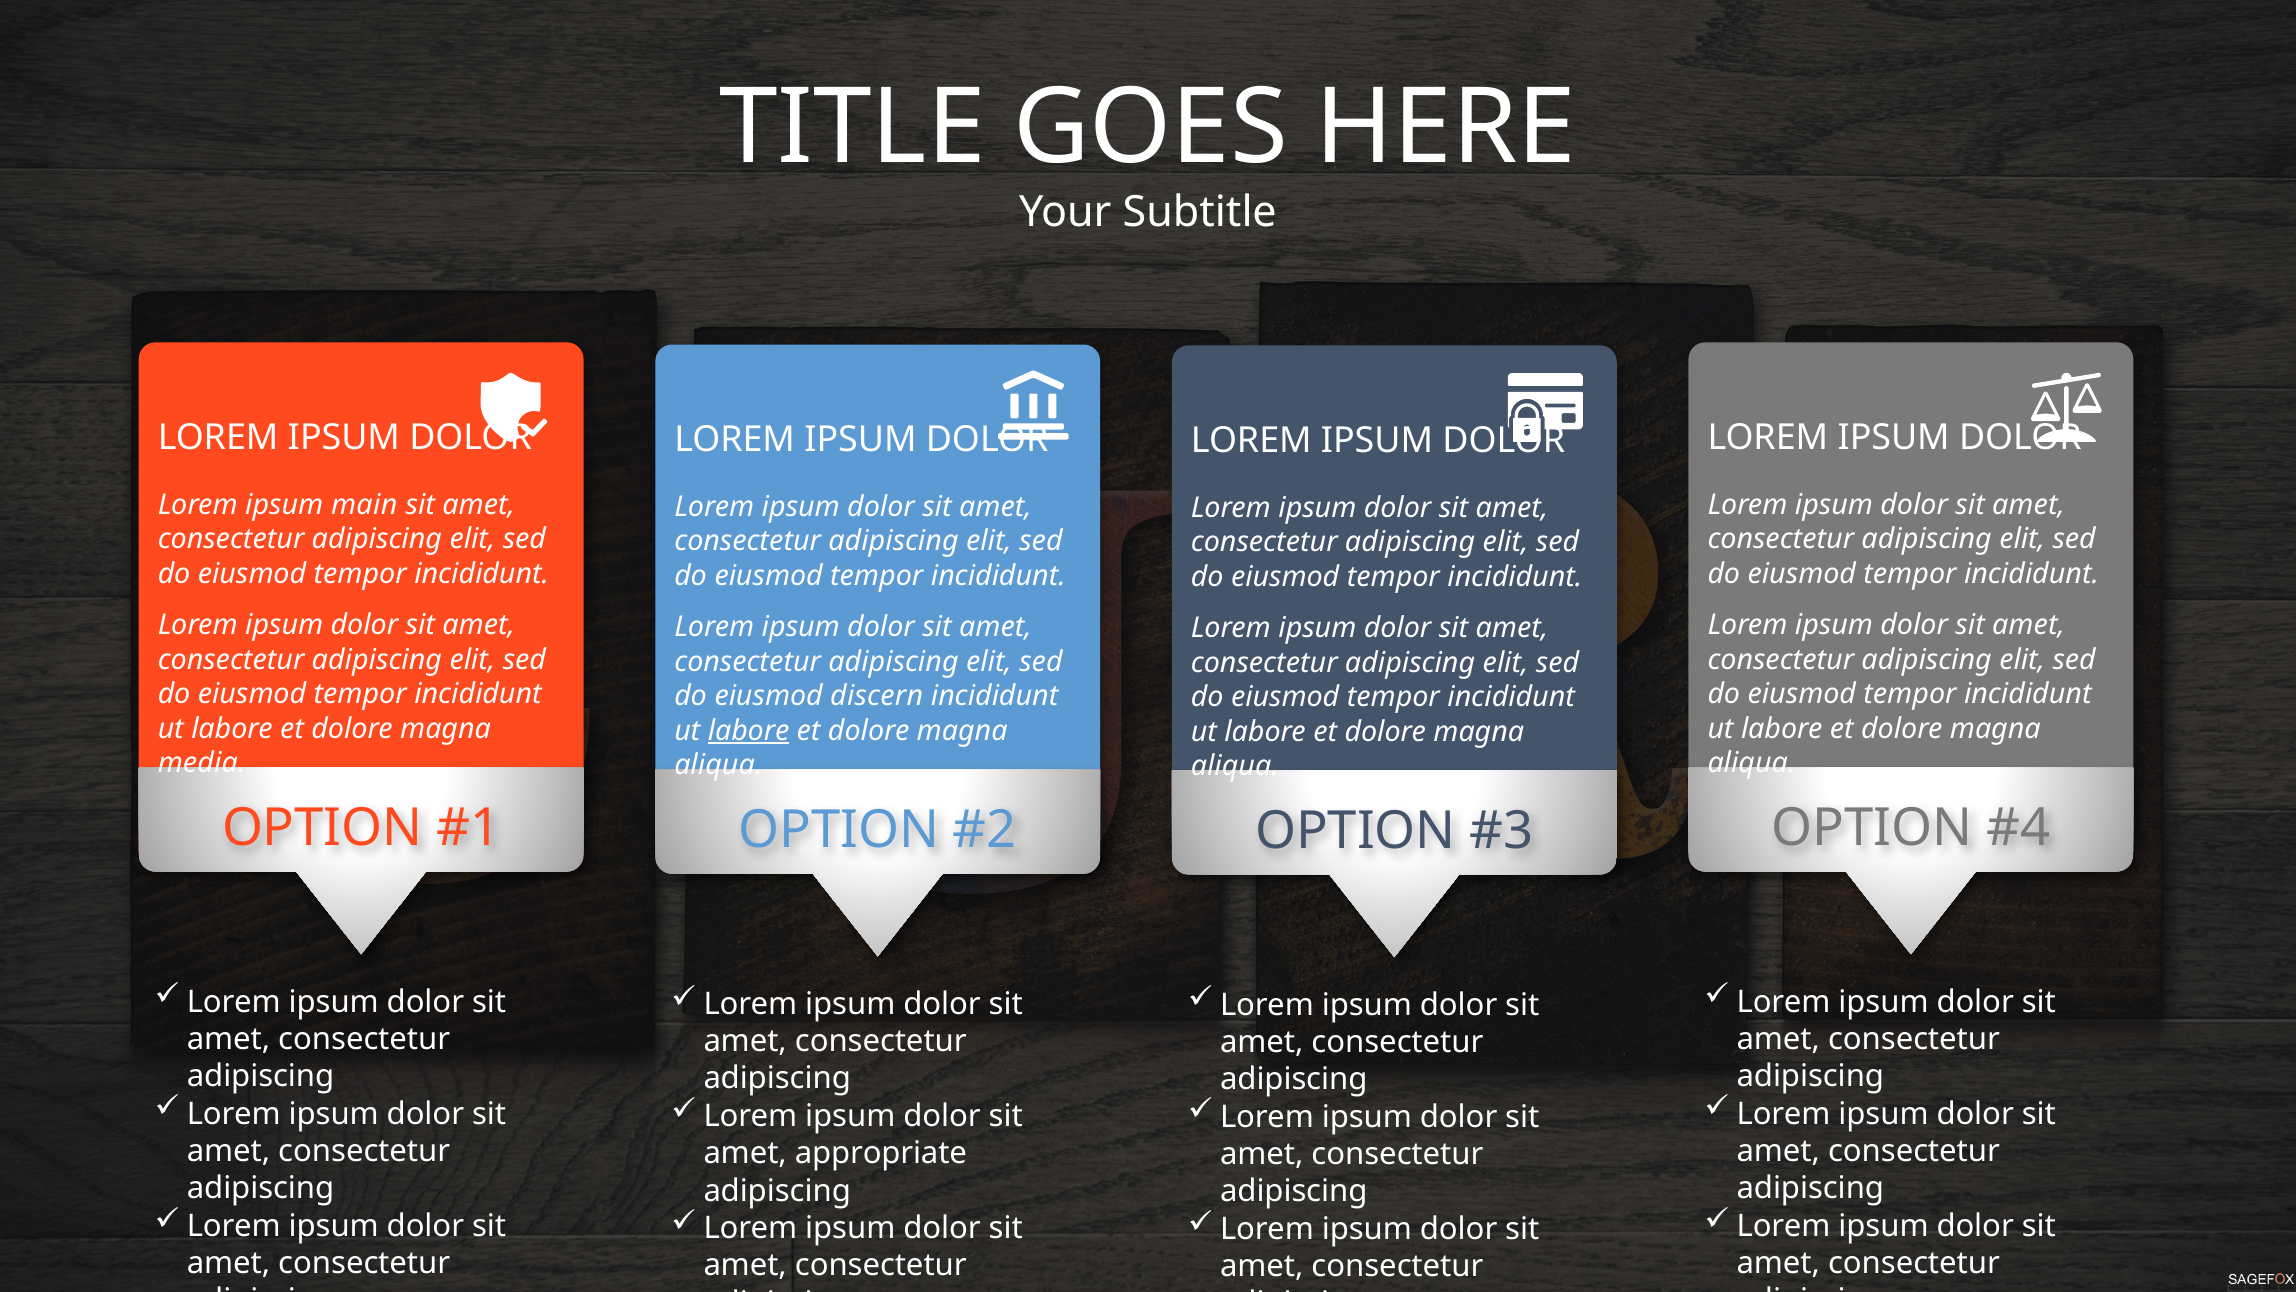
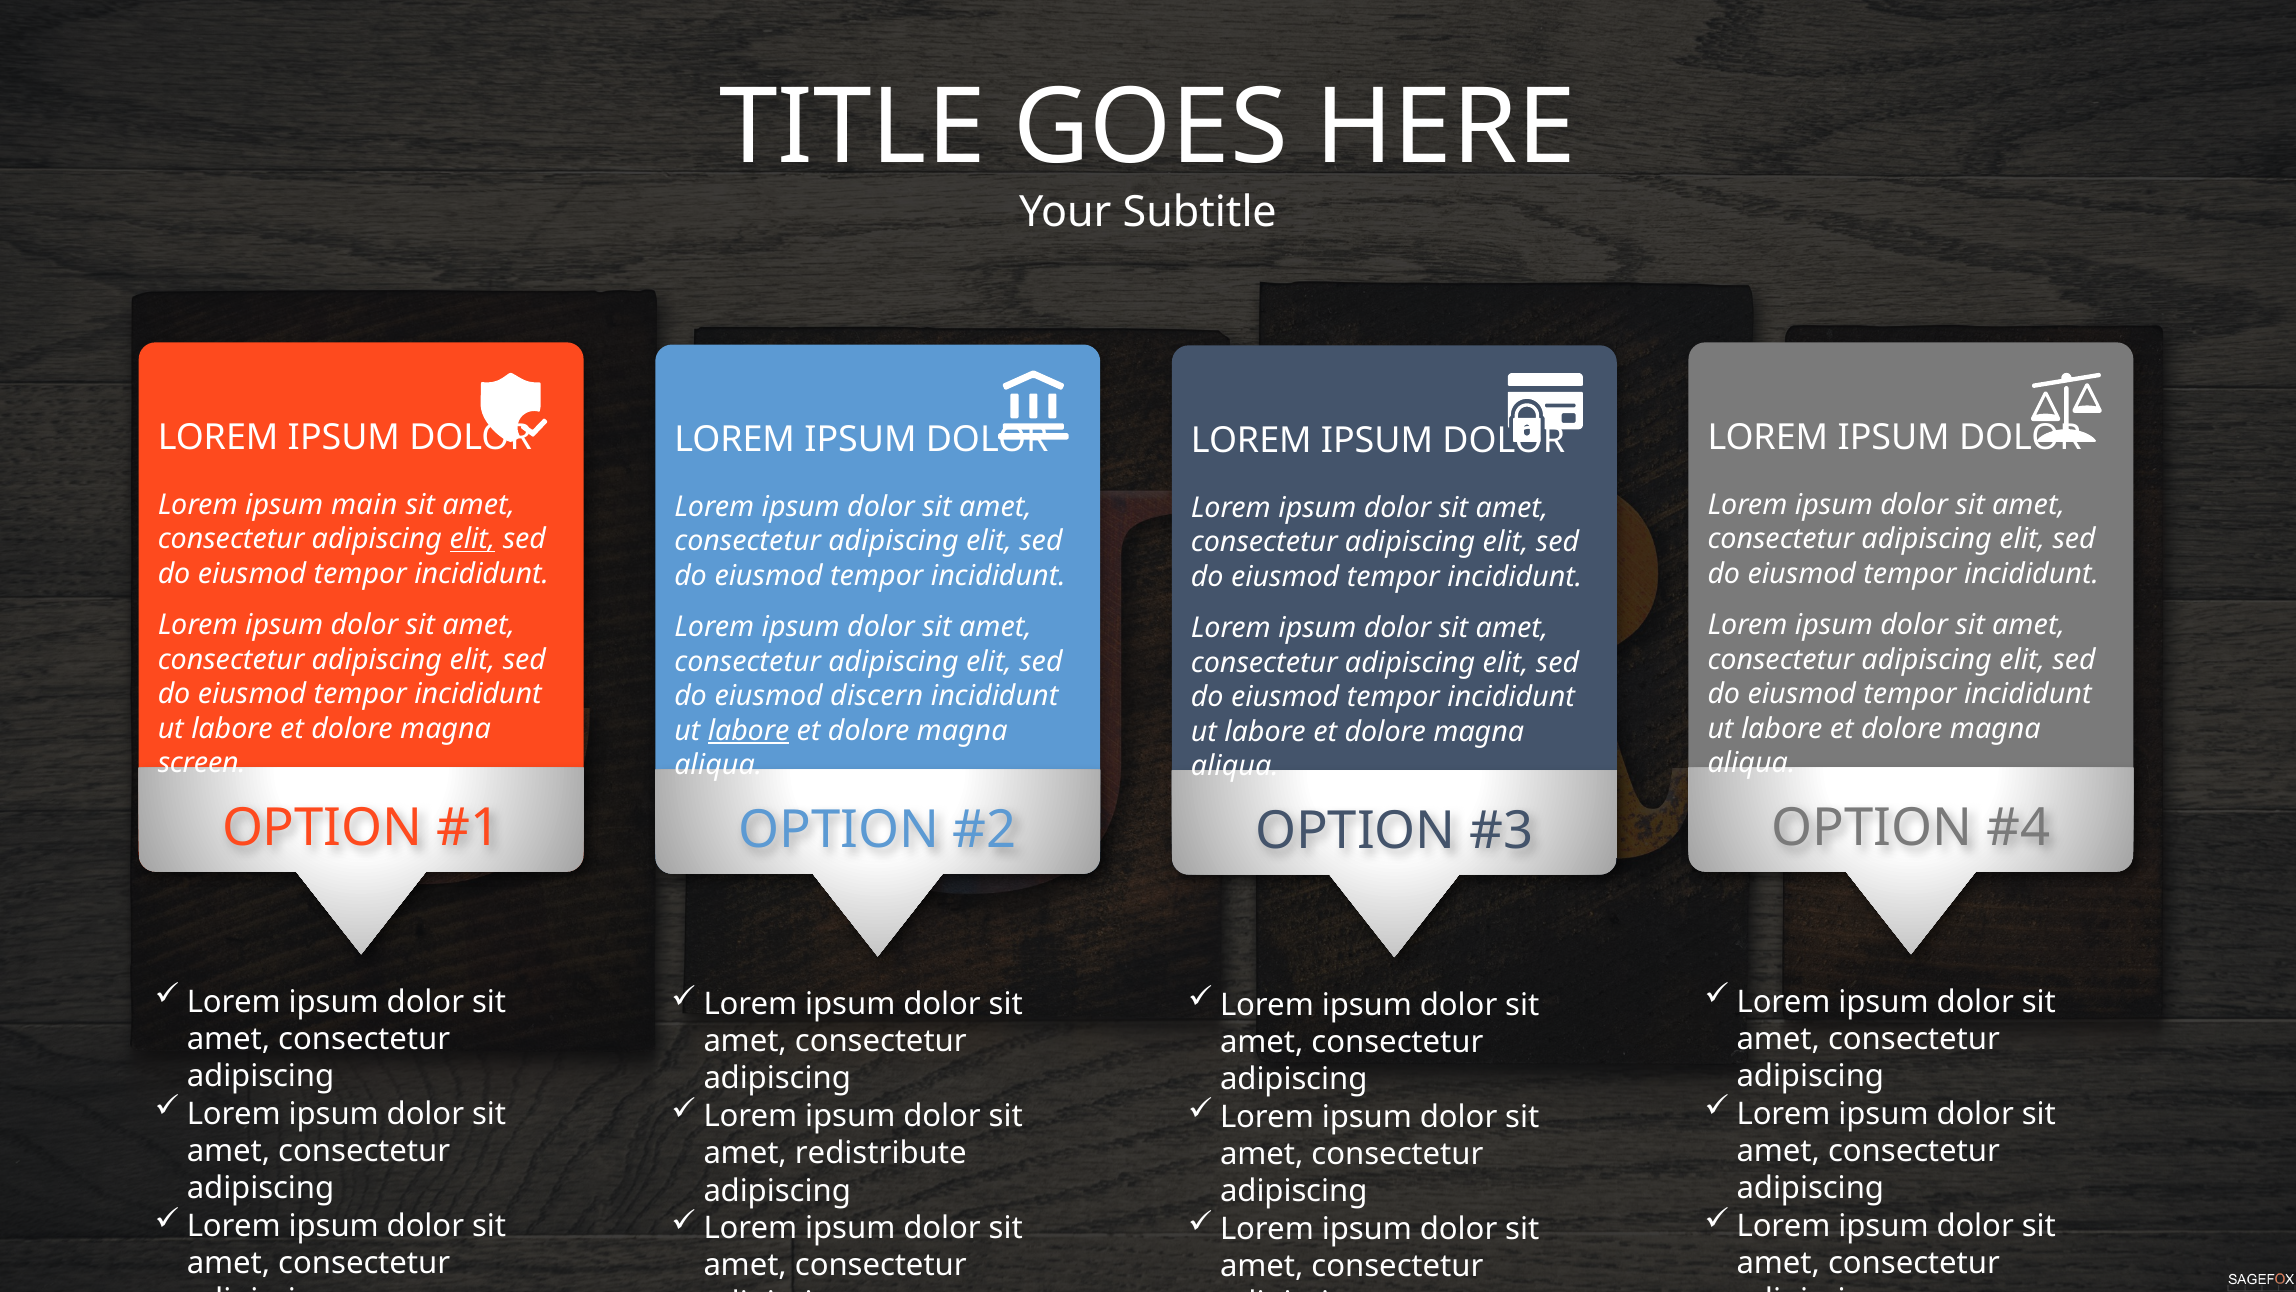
elit at (472, 539) underline: none -> present
media: media -> screen
appropriate: appropriate -> redistribute
